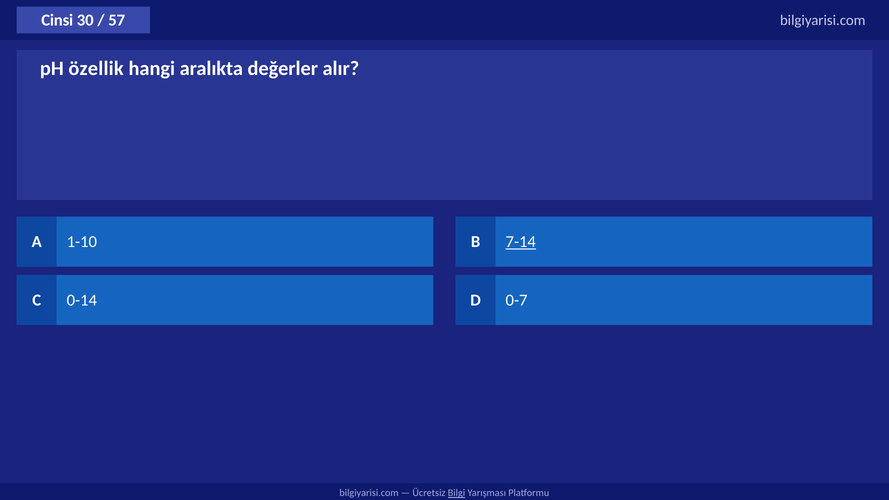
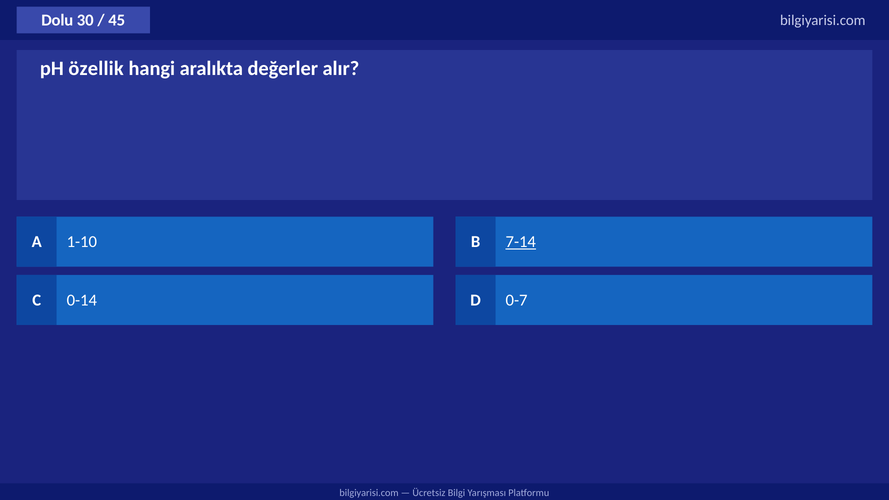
Cinsi: Cinsi -> Dolu
57: 57 -> 45
Bilgi underline: present -> none
